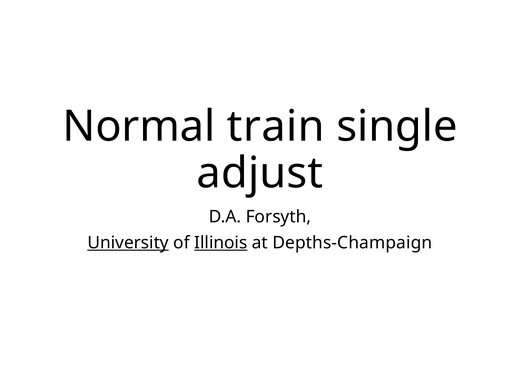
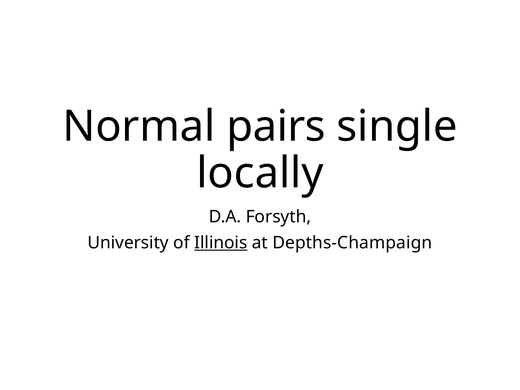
train: train -> pairs
adjust: adjust -> locally
University underline: present -> none
